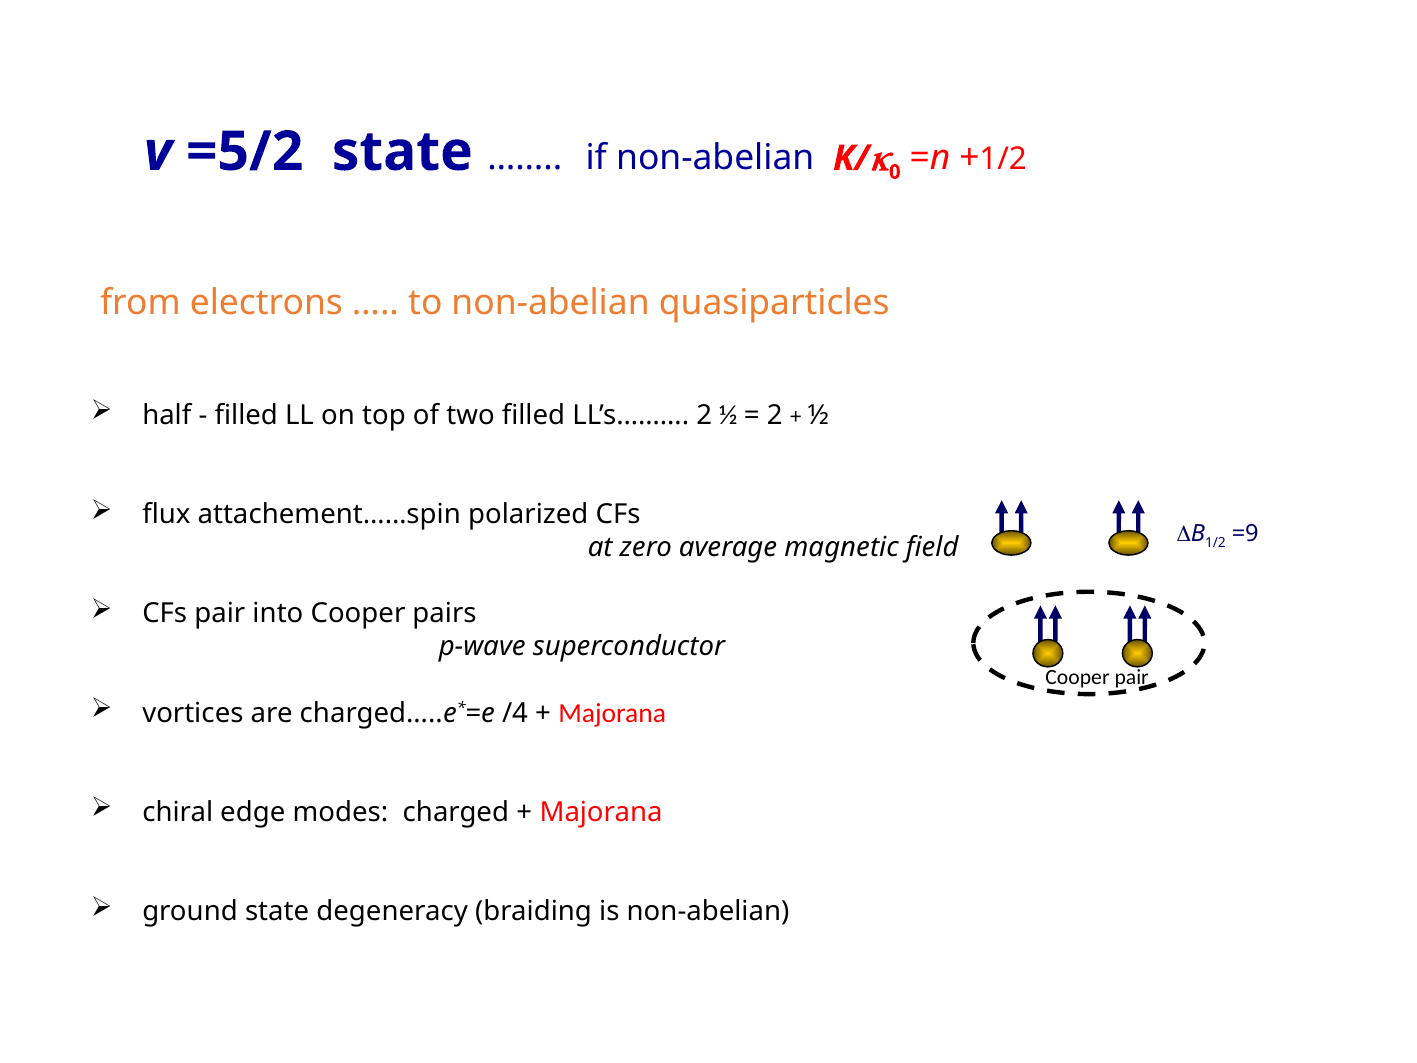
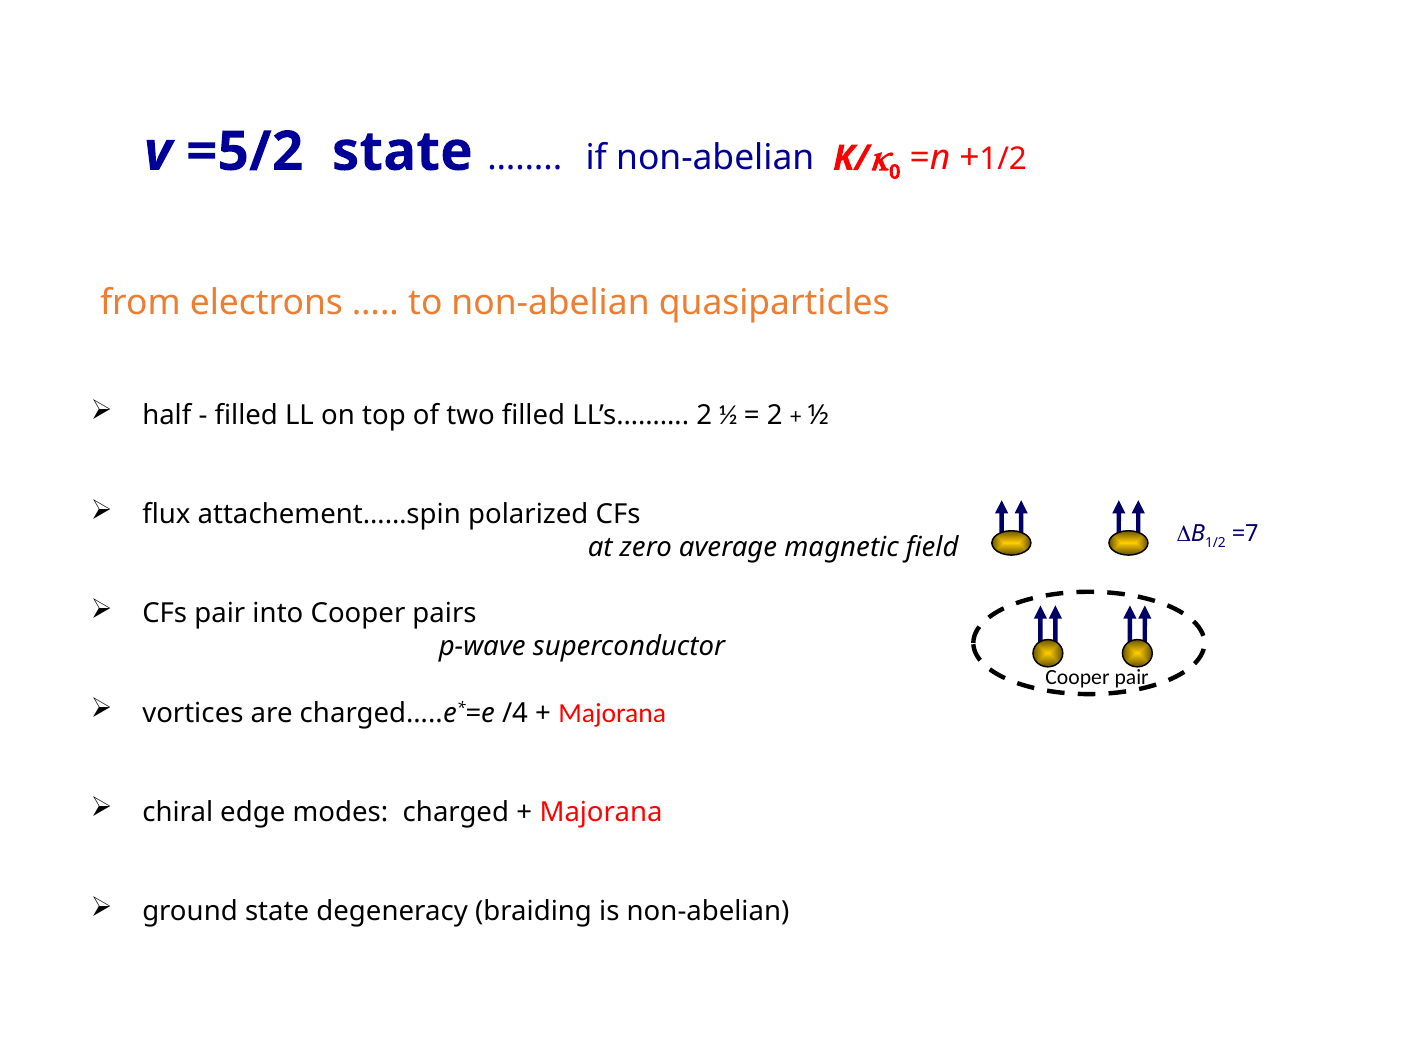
=9: =9 -> =7
